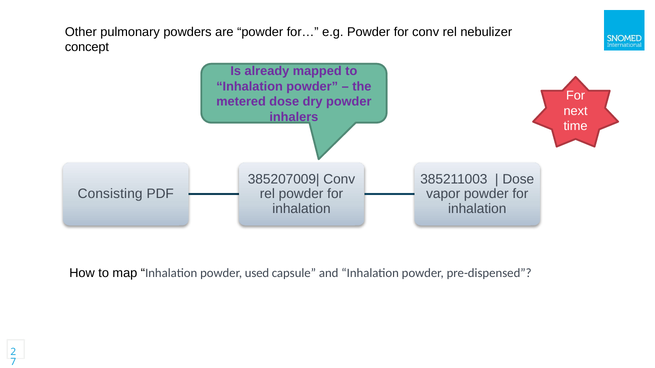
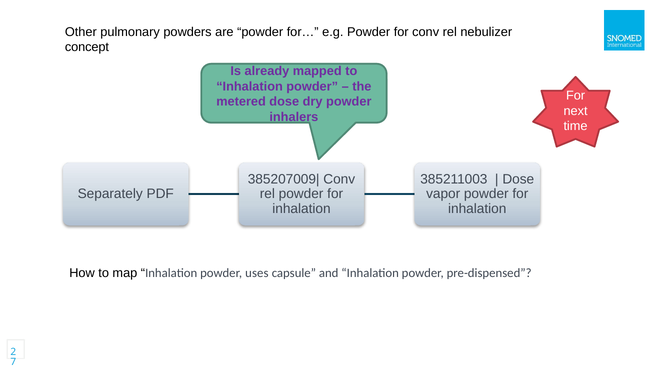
Consisting: Consisting -> Separately
used: used -> uses
